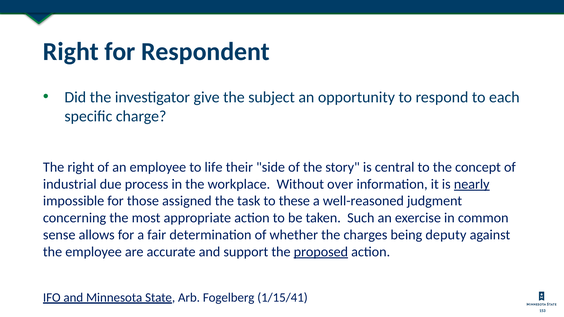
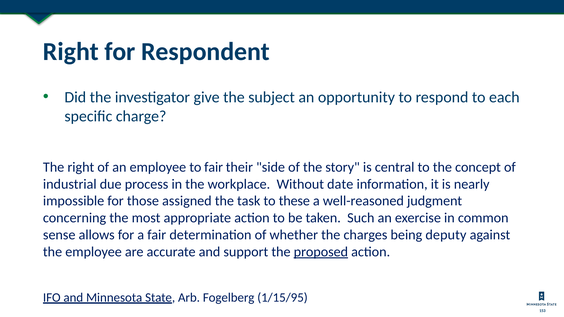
to life: life -> fair
over: over -> date
nearly underline: present -> none
1/15/41: 1/15/41 -> 1/15/95
